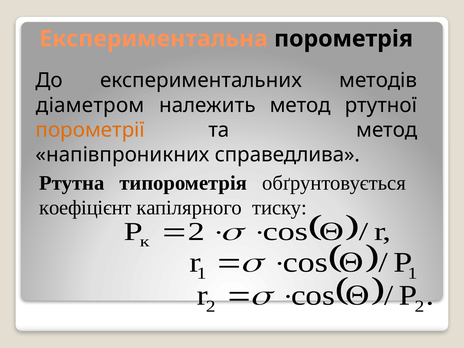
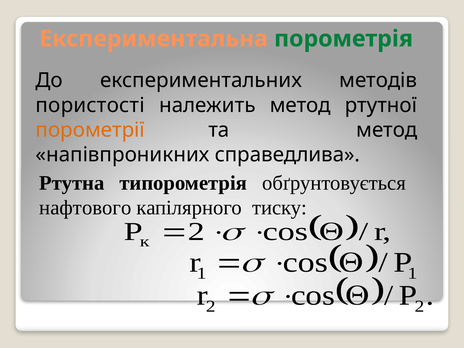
порометрія colour: black -> green
діаметром: діаметром -> пористості
коефіцієнт: коефіцієнт -> нафтового
